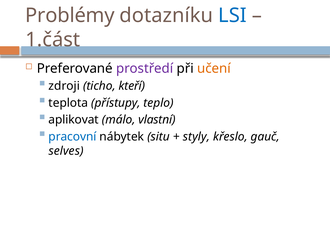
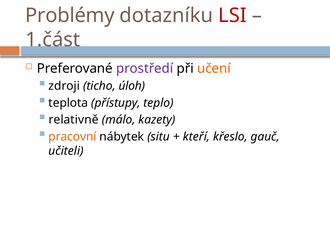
LSI colour: blue -> red
kteří: kteří -> úloh
aplikovat: aplikovat -> relativně
vlastní: vlastní -> kazety
pracovní colour: blue -> orange
styly: styly -> kteří
selves: selves -> učiteli
